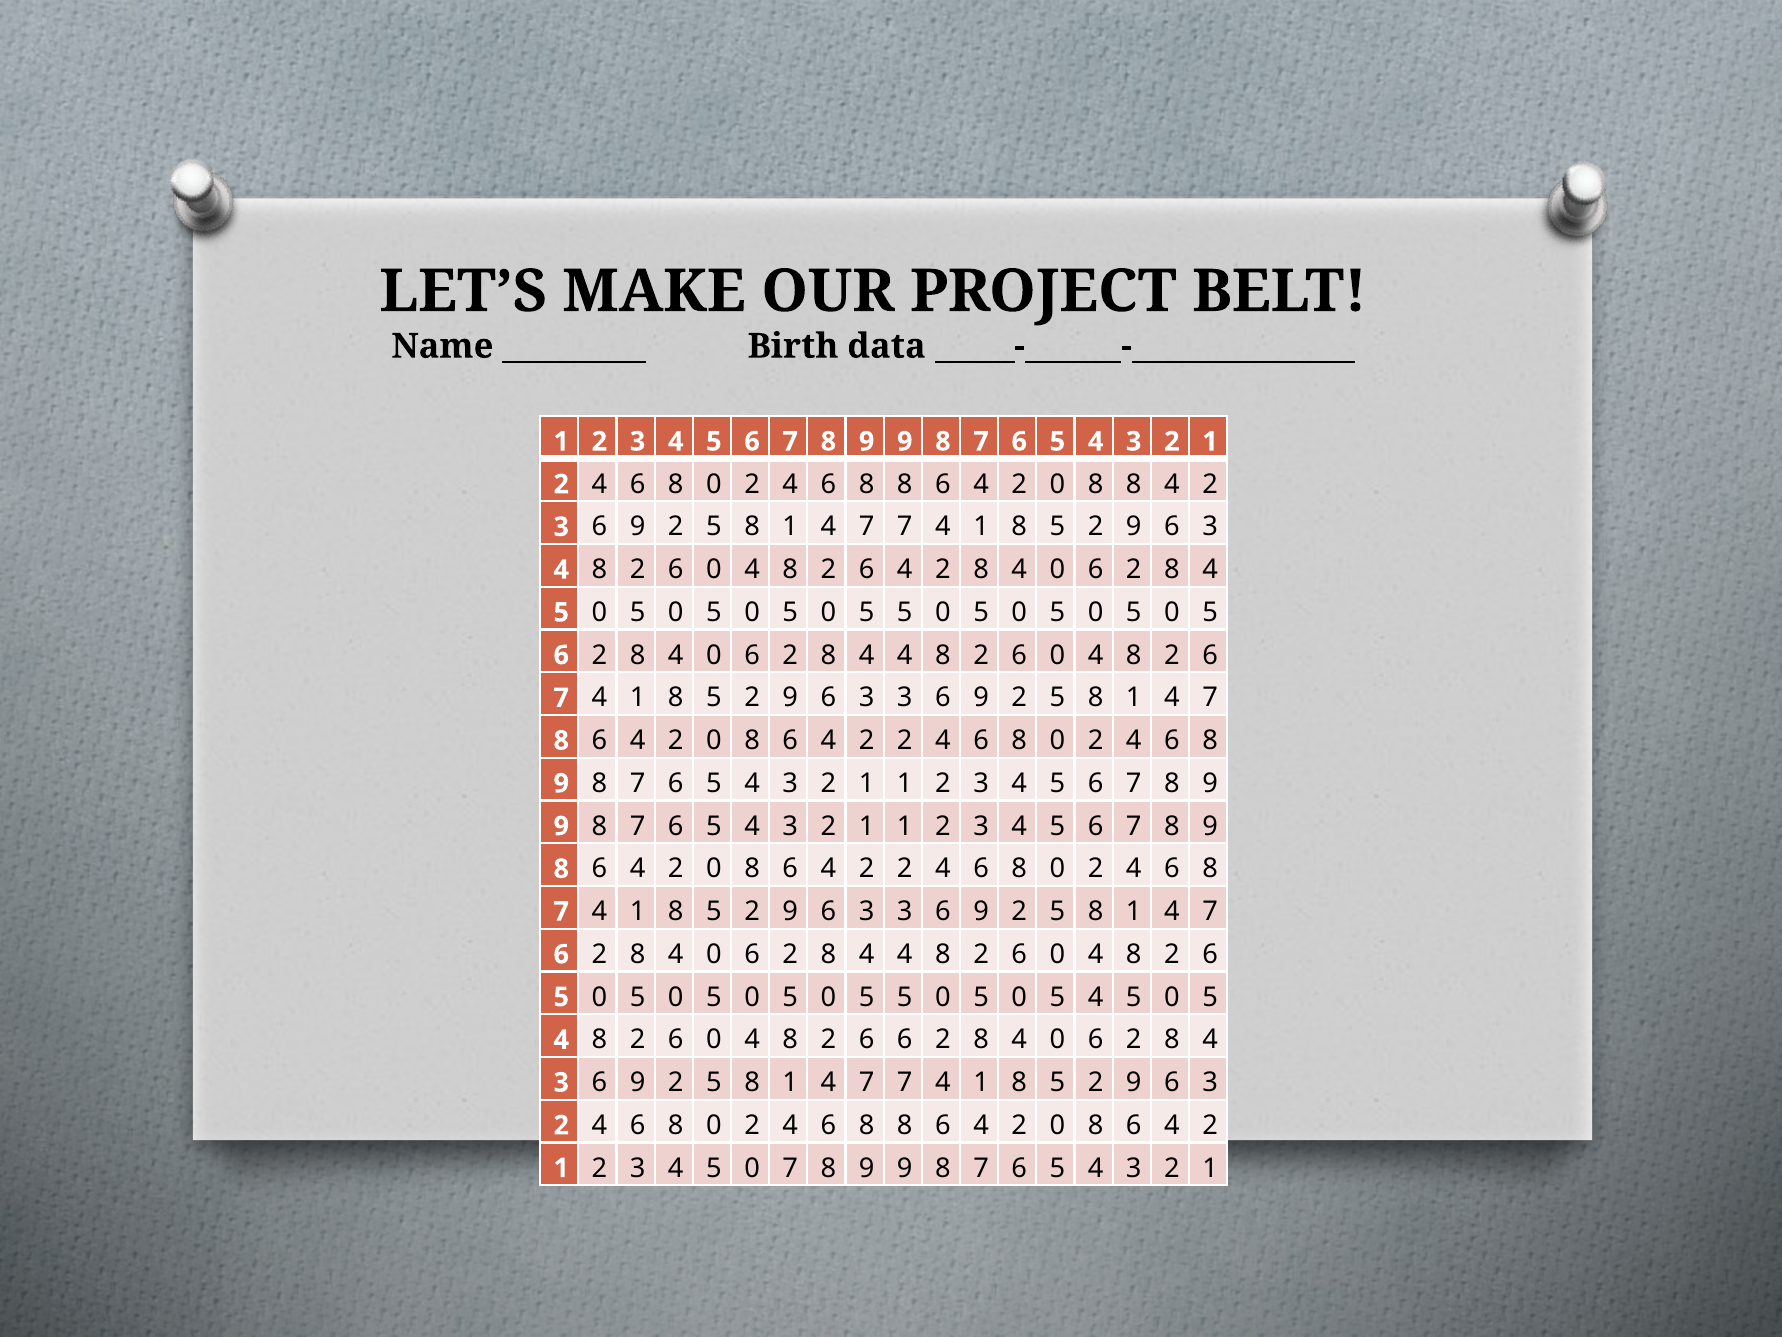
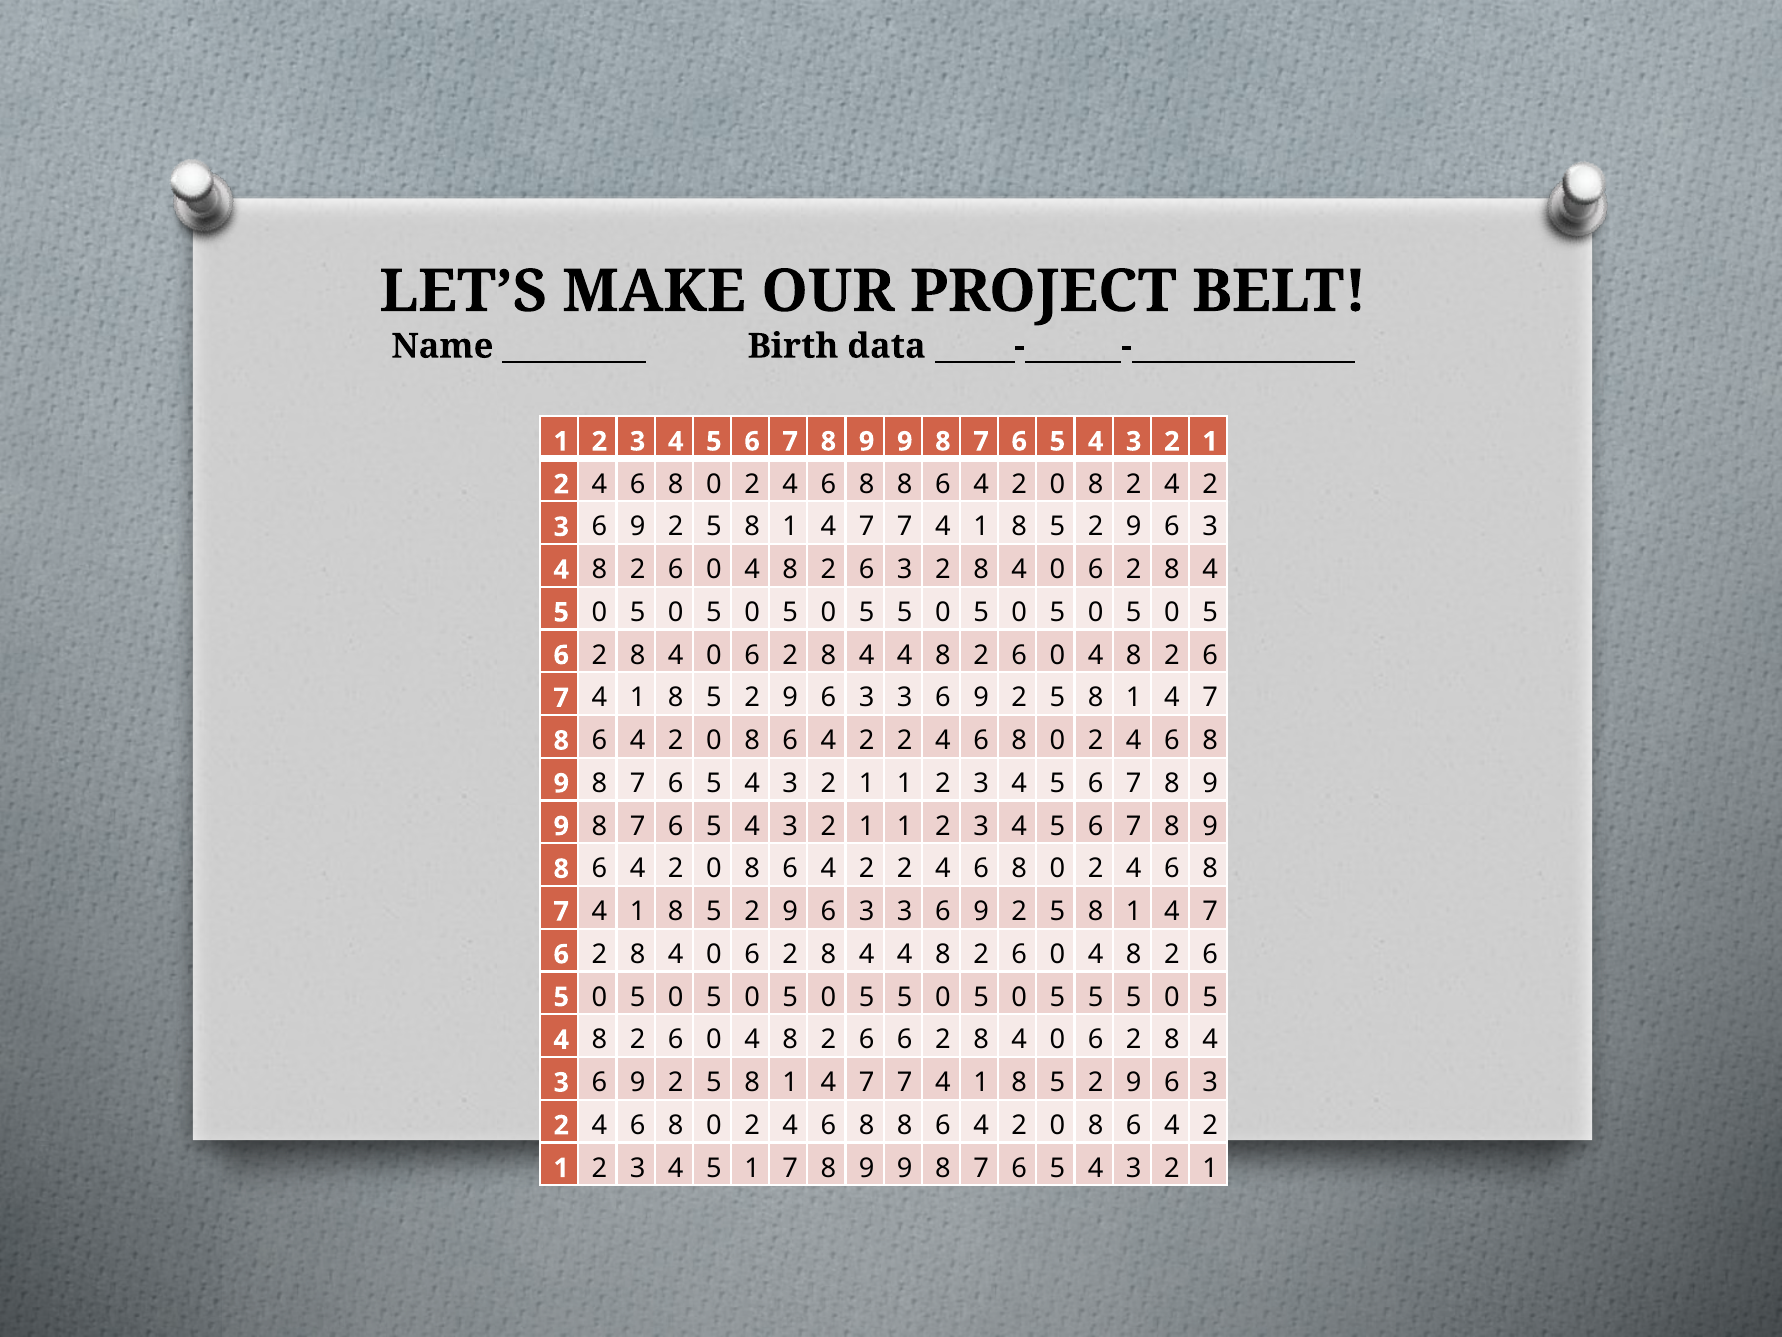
0 8 8: 8 -> 2
2 6 4: 4 -> 3
4 at (1096, 997): 4 -> 5
3 4 5 0: 0 -> 1
